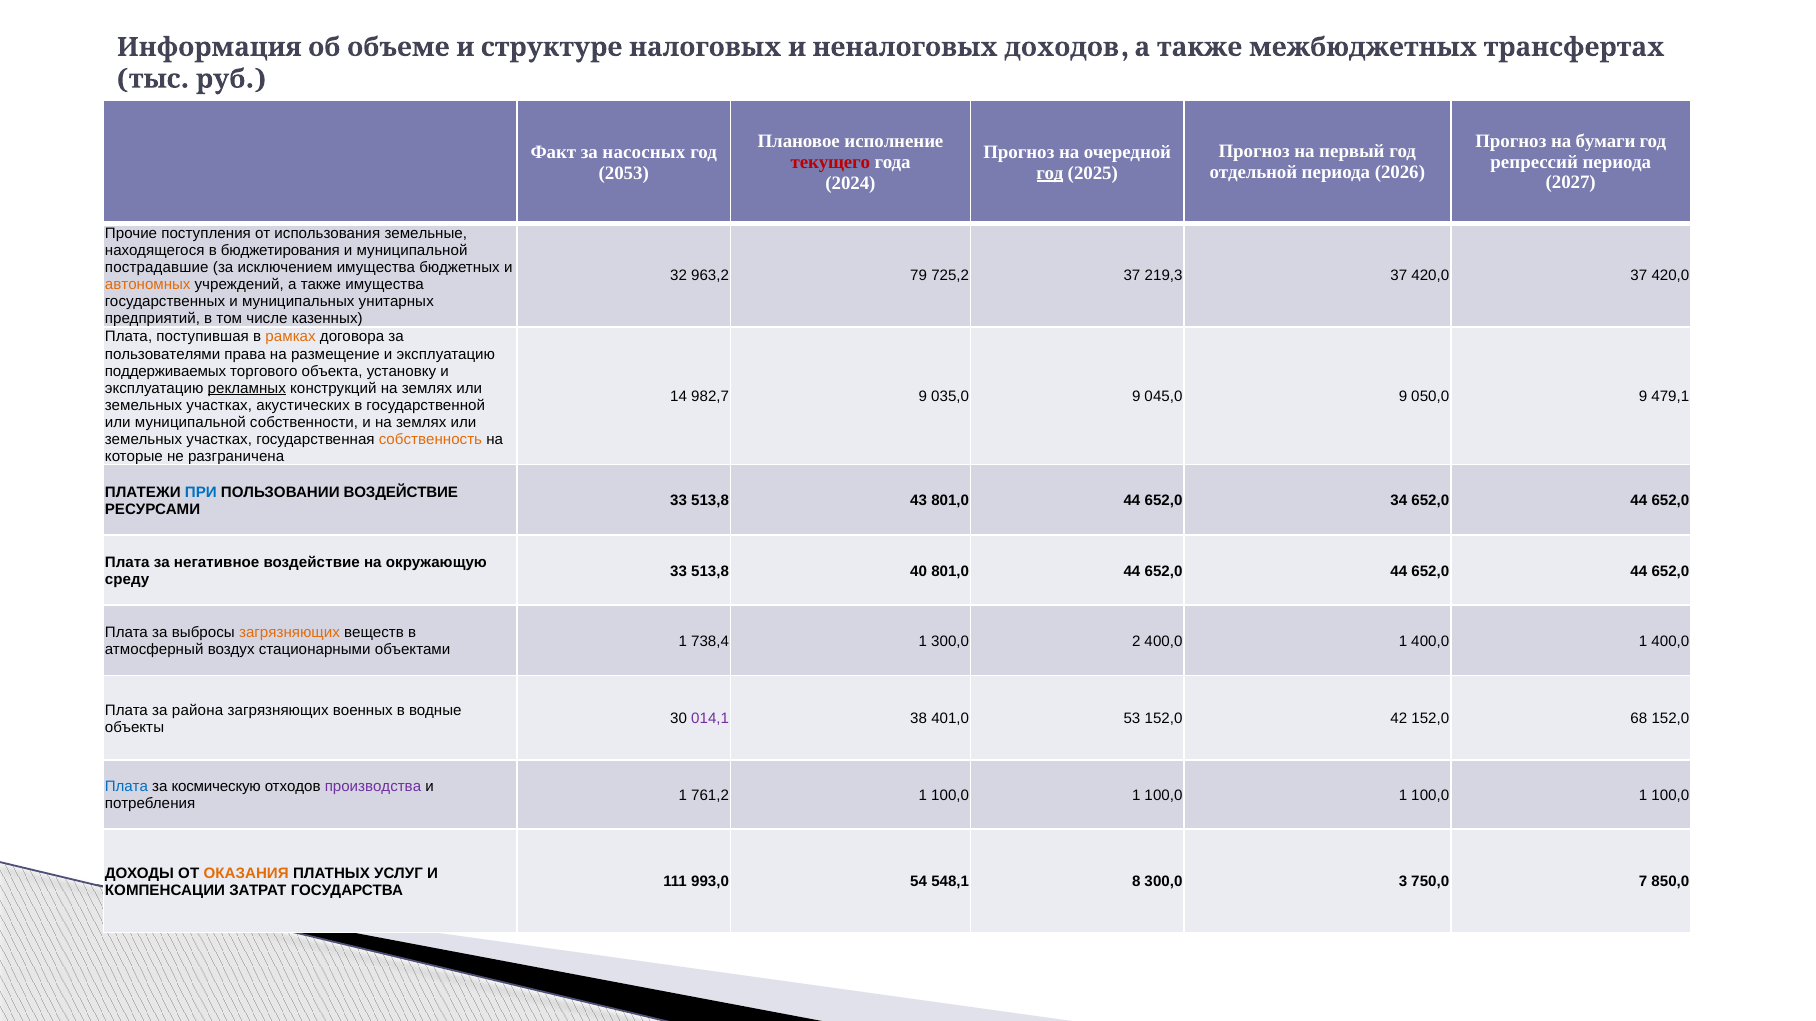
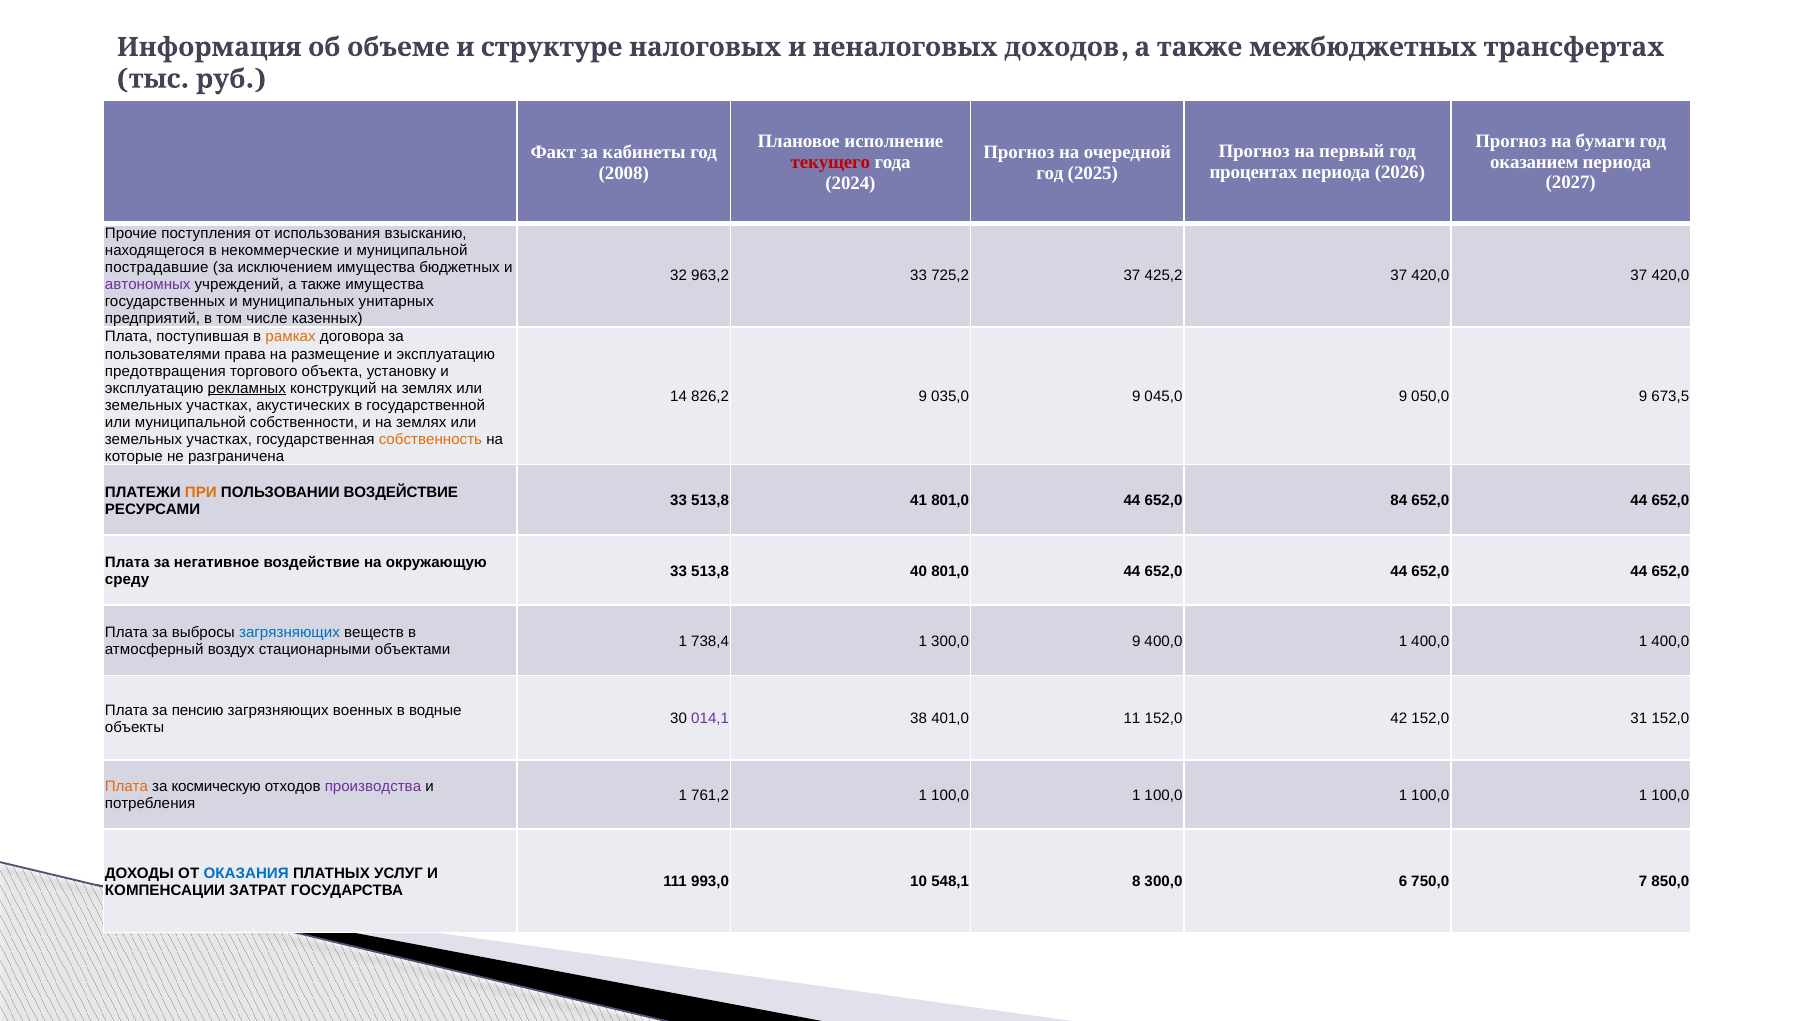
насосных: насосных -> кабинеты
репрессий: репрессий -> оказанием
отдельной: отдельной -> процентах
2053: 2053 -> 2008
год at (1050, 173) underline: present -> none
земельные: земельные -> взысканию
бюджетирования: бюджетирования -> некоммерческие
963,2 79: 79 -> 33
219,3: 219,3 -> 425,2
автономных colour: orange -> purple
поддерживаемых: поддерживаемых -> предотвращения
982,7: 982,7 -> 826,2
479,1: 479,1 -> 673,5
ПРИ colour: blue -> orange
43: 43 -> 41
34: 34 -> 84
загрязняющих at (290, 633) colour: orange -> blue
300,0 2: 2 -> 9
района: района -> пенсию
53: 53 -> 11
68: 68 -> 31
Плата at (126, 787) colour: blue -> orange
ОКАЗАНИЯ colour: orange -> blue
54: 54 -> 10
3: 3 -> 6
